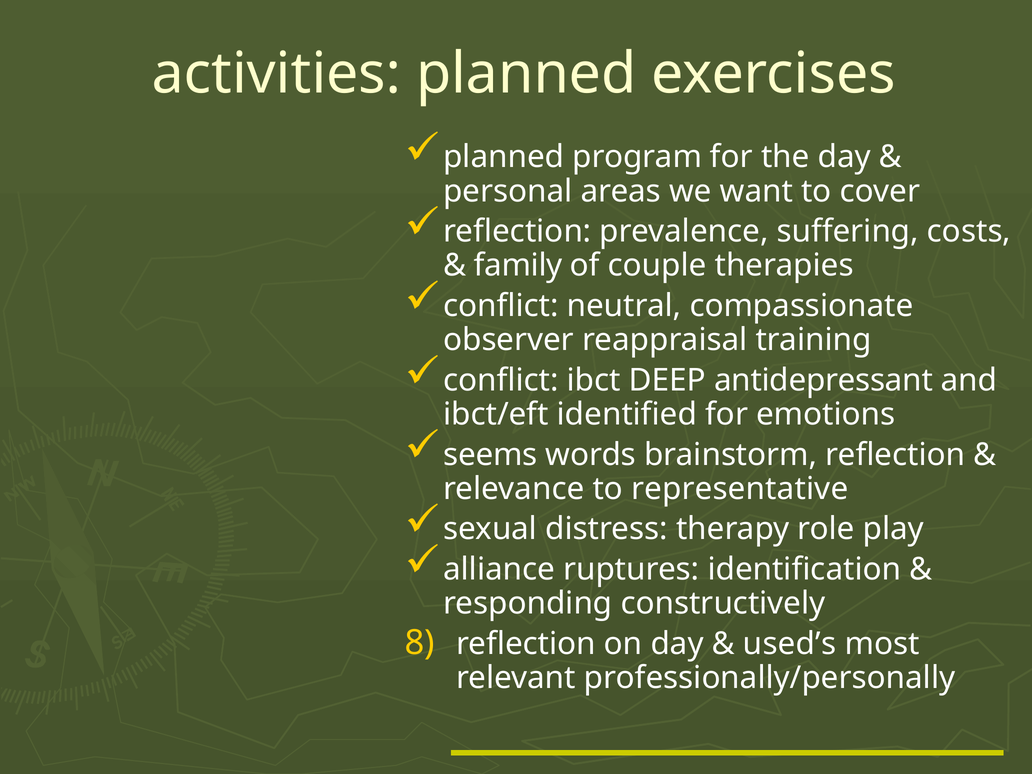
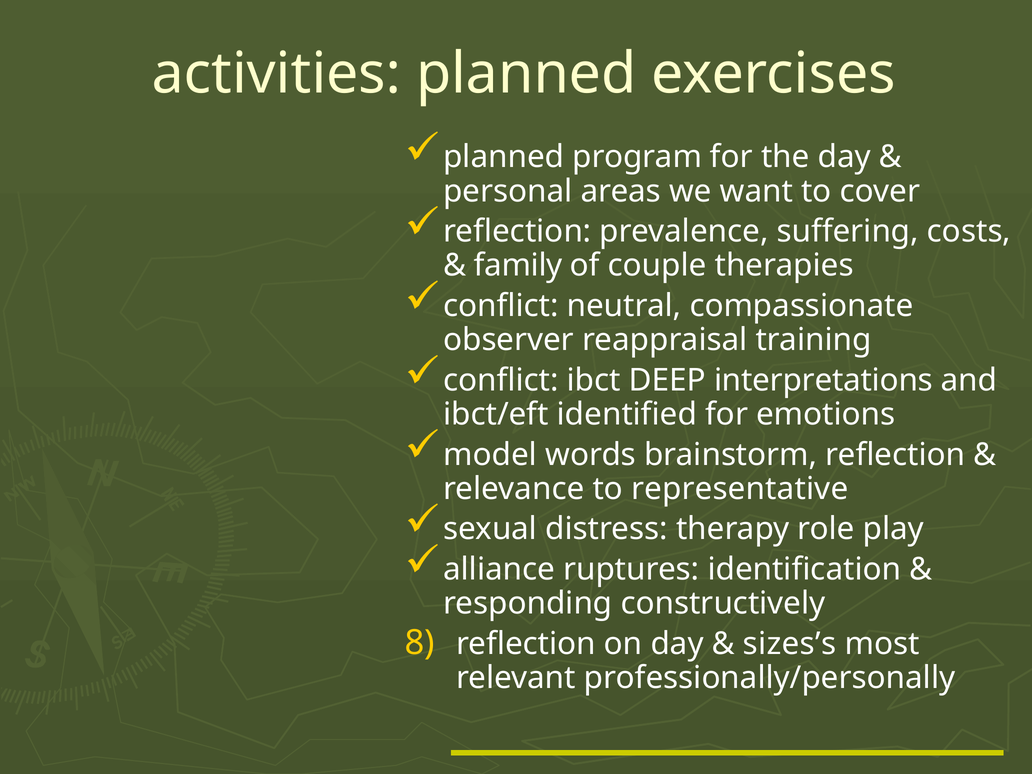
antidepressant: antidepressant -> interpretations
seems: seems -> model
used’s: used’s -> sizes’s
